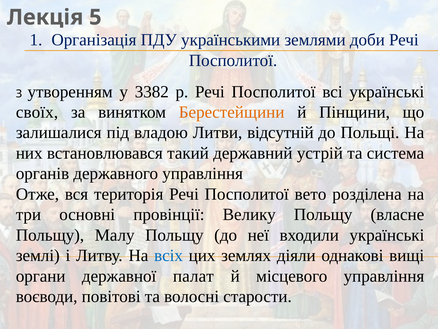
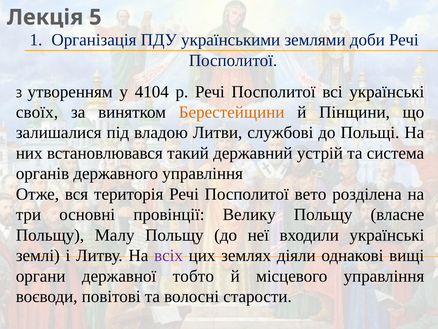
3382: 3382 -> 4104
відсутній: відсутній -> службові
всіх colour: blue -> purple
палат: палат -> тобто
